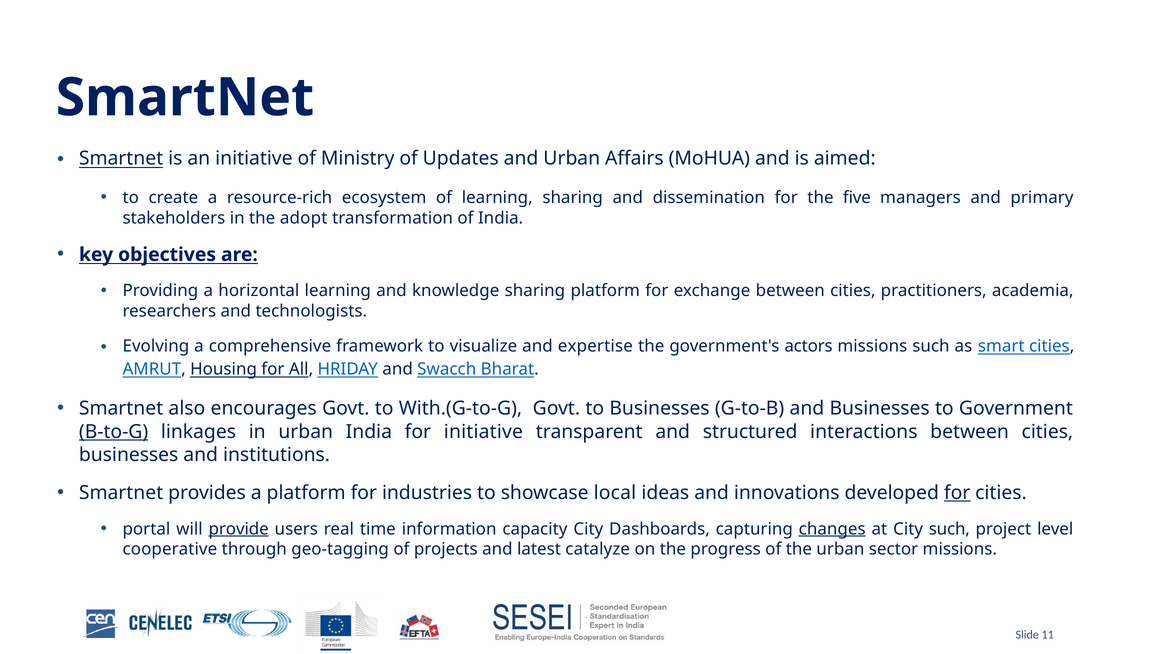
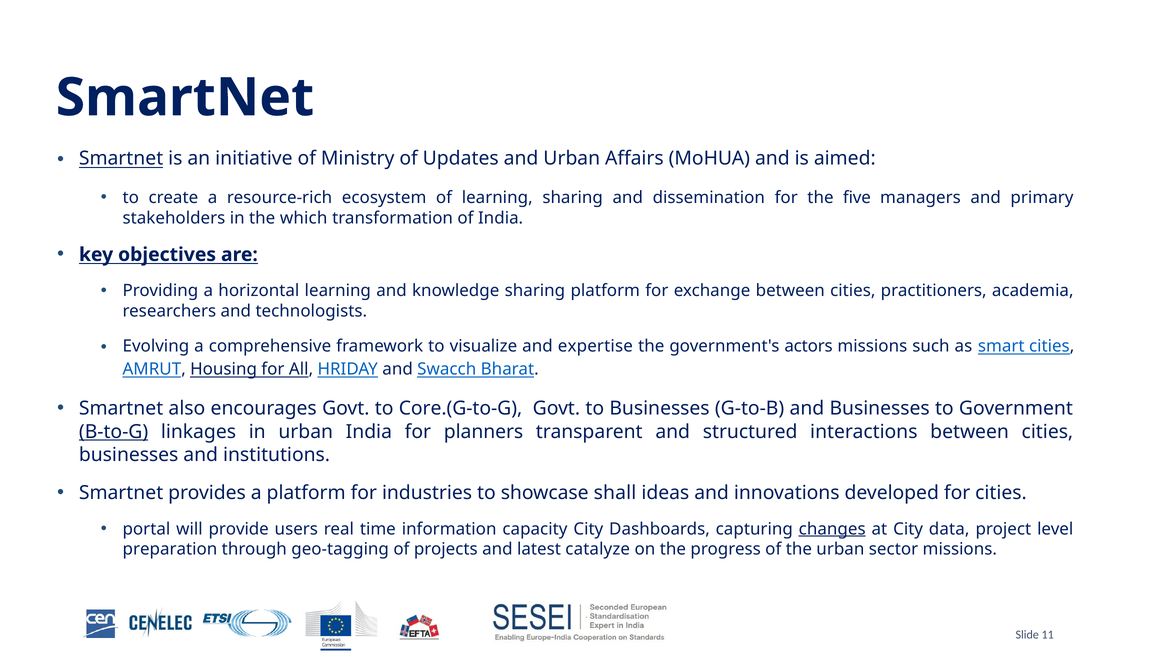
adopt: adopt -> which
With.(G-to-G: With.(G-to-G -> Core.(G-to-G
for initiative: initiative -> planners
local: local -> shall
for at (957, 493) underline: present -> none
provide underline: present -> none
City such: such -> data
cooperative: cooperative -> preparation
